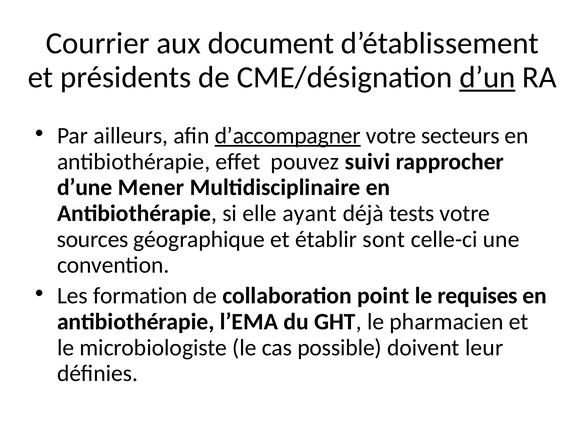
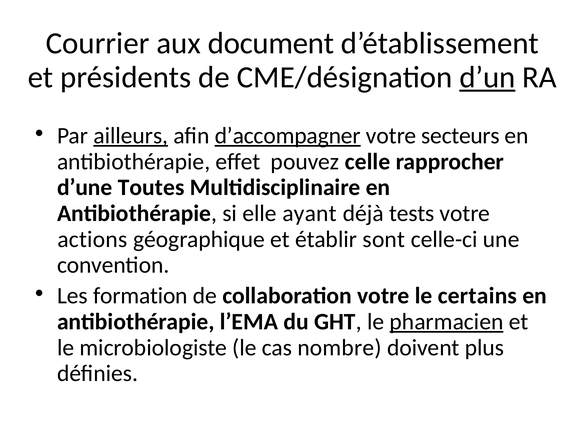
ailleurs underline: none -> present
suivi: suivi -> celle
Mener: Mener -> Toutes
sources: sources -> actions
collaboration point: point -> votre
requises: requises -> certains
pharmacien underline: none -> present
possible: possible -> nombre
leur: leur -> plus
